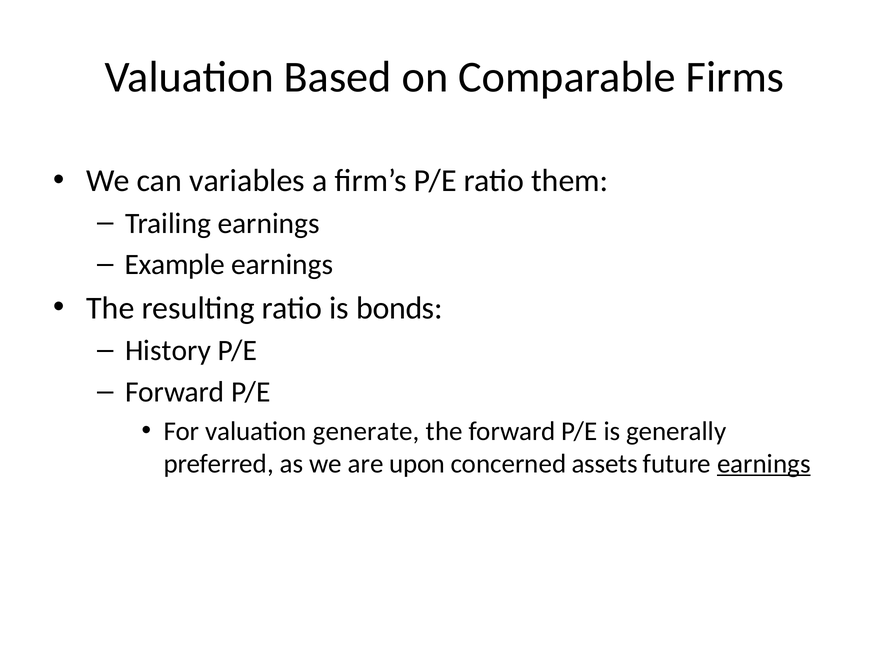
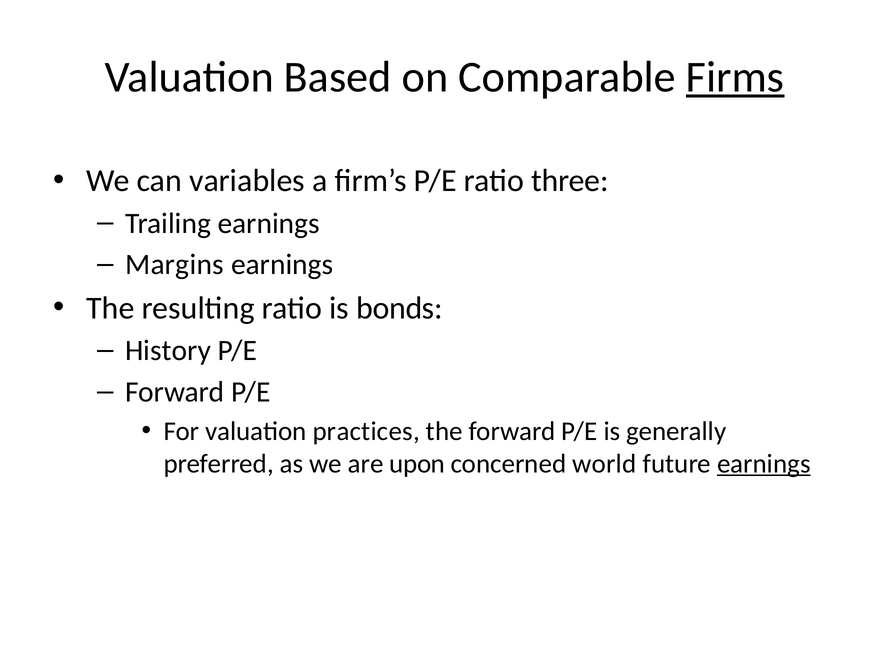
Firms underline: none -> present
them: them -> three
Example: Example -> Margins
generate: generate -> practices
assets: assets -> world
